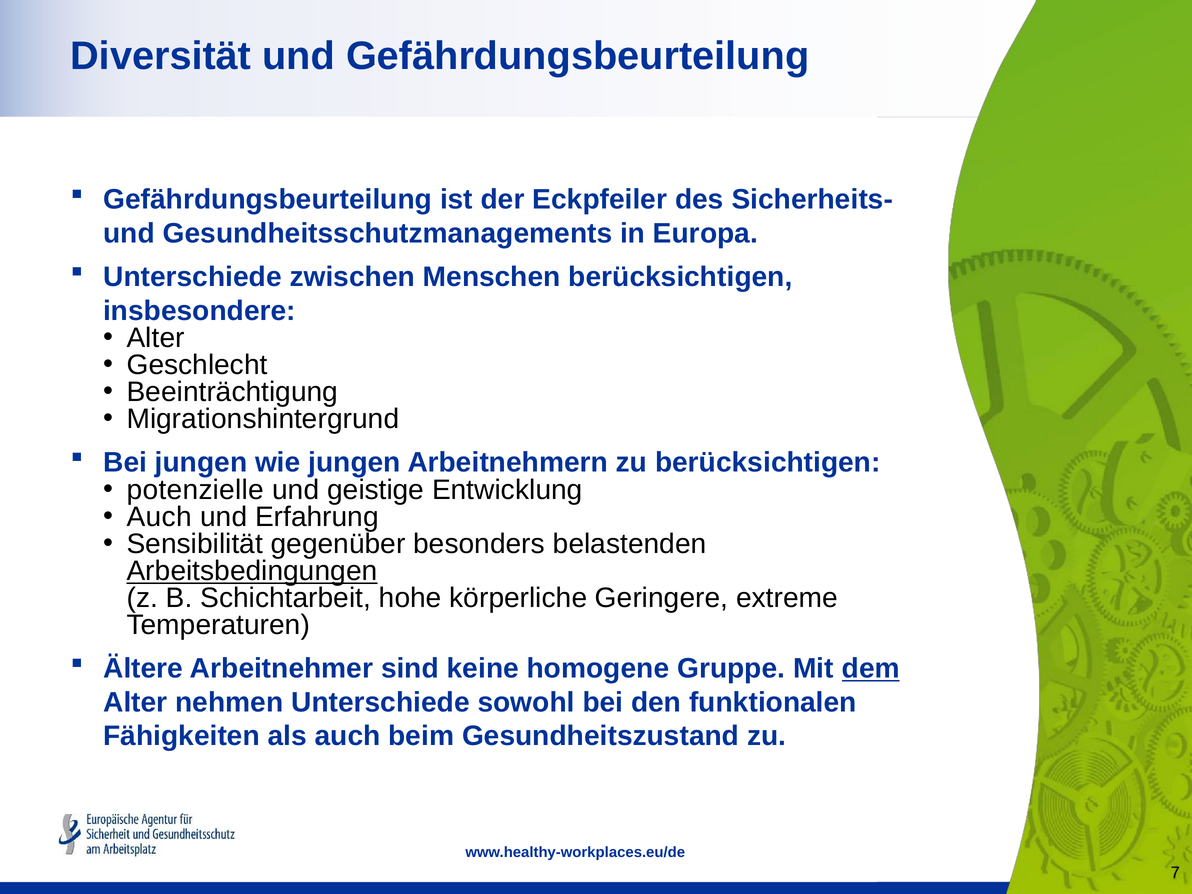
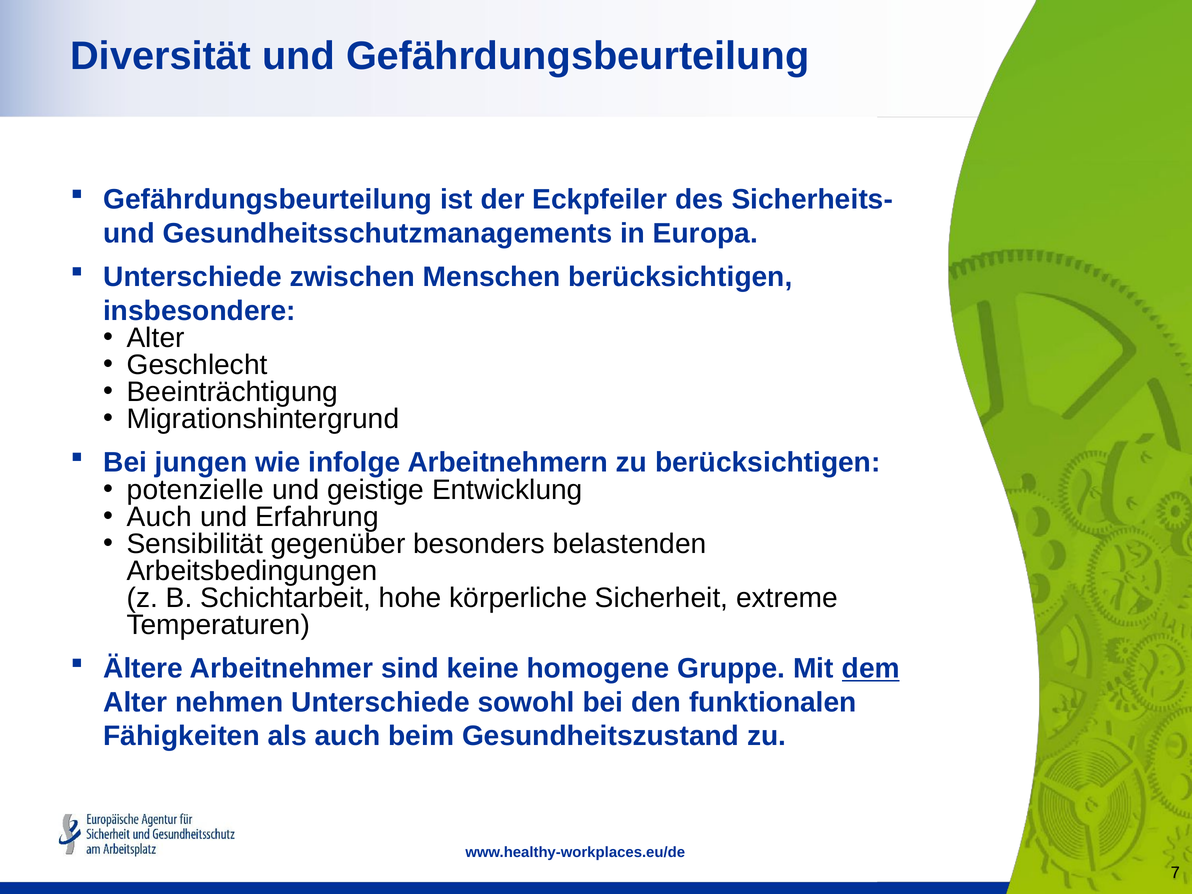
wie jungen: jungen -> infolge
Arbeitsbedingungen underline: present -> none
Geringere: Geringere -> Sicherheit
